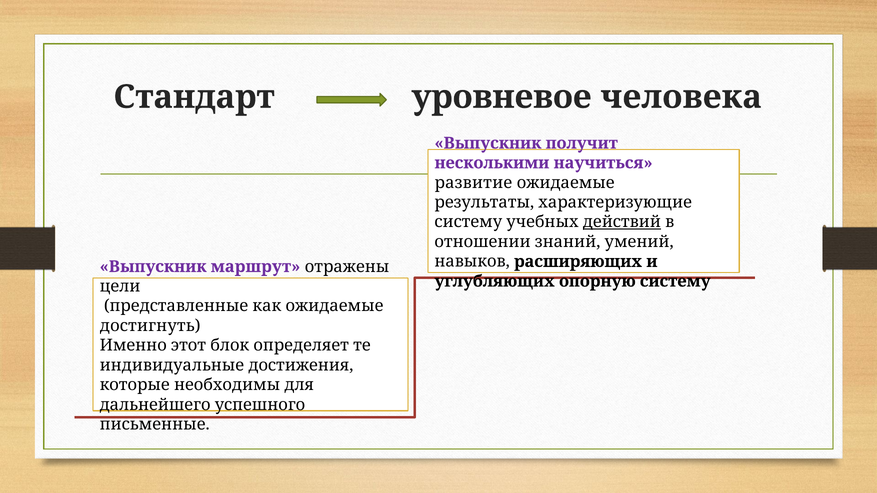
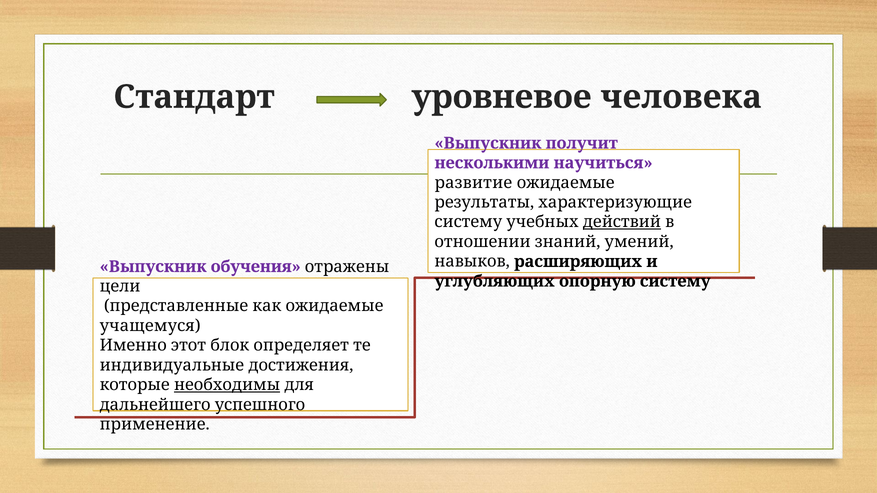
маршрут: маршрут -> обучения
достигнуть: достигнуть -> учащемуся
необходимы underline: none -> present
письменные: письменные -> применение
